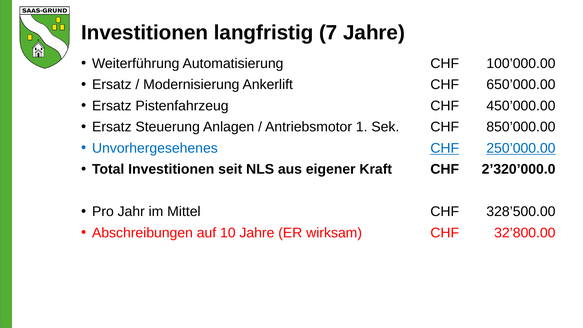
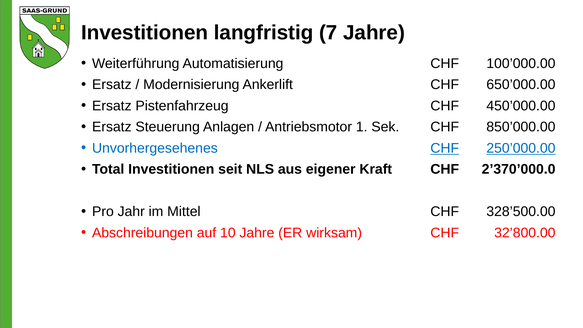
2’320’000.0: 2’320’000.0 -> 2’370’000.0
